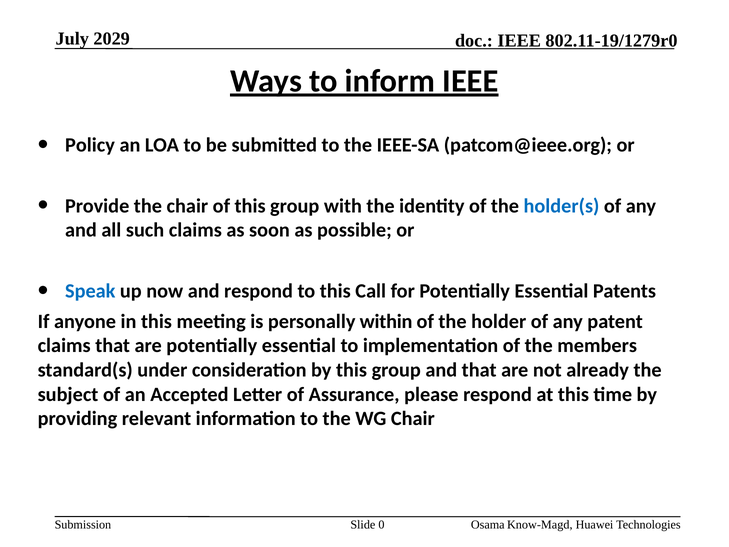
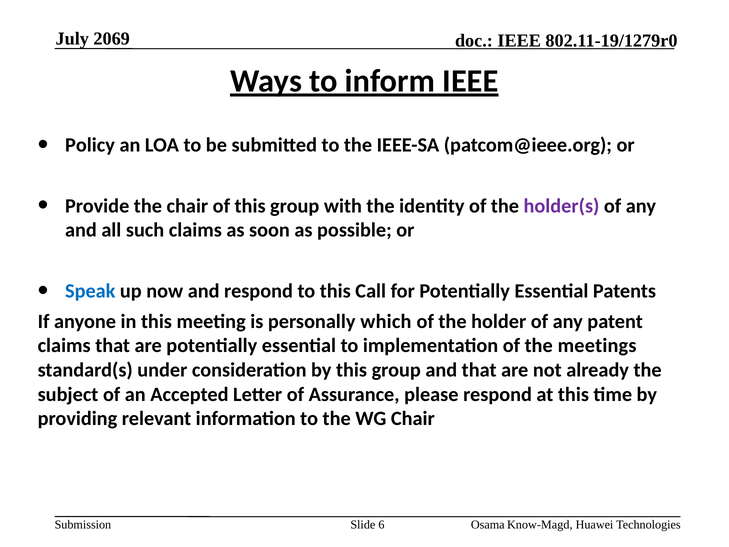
2029: 2029 -> 2069
holder(s colour: blue -> purple
within: within -> which
members: members -> meetings
0: 0 -> 6
